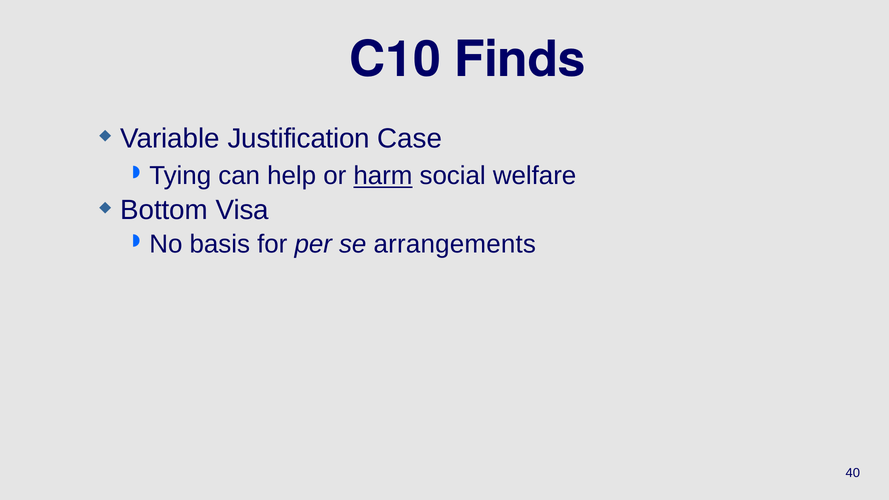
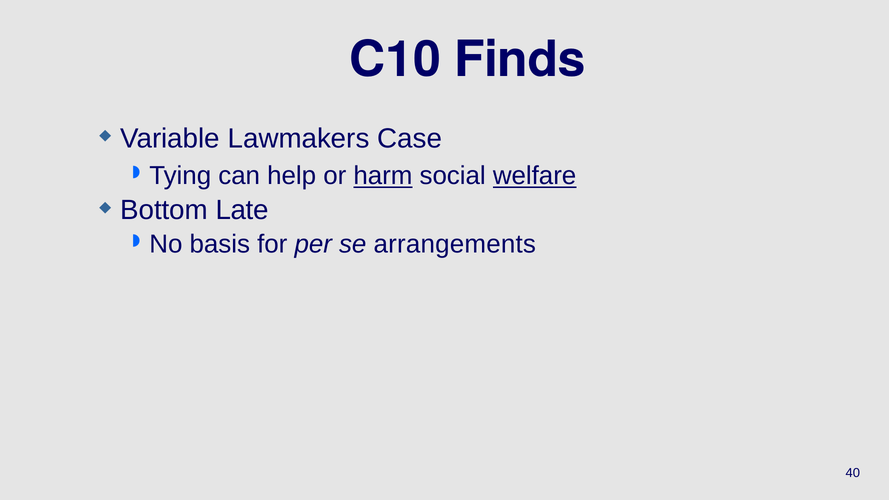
Justification: Justification -> Lawmakers
welfare underline: none -> present
Visa: Visa -> Late
